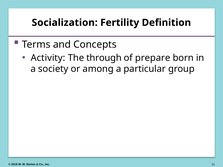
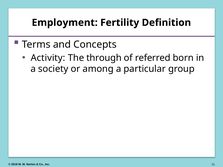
Socialization: Socialization -> Employment
prepare: prepare -> referred
